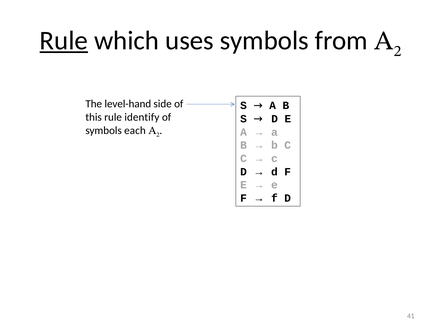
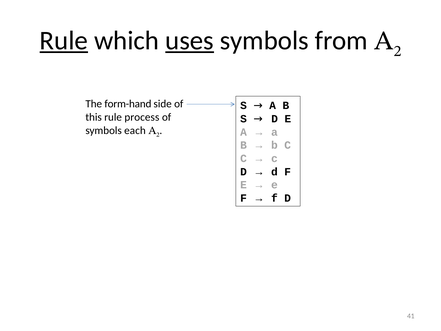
uses underline: none -> present
level-hand: level-hand -> form-hand
identify: identify -> process
